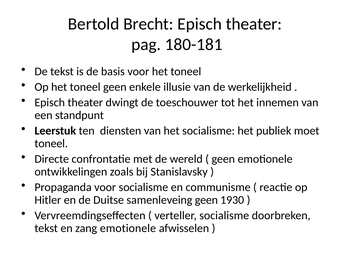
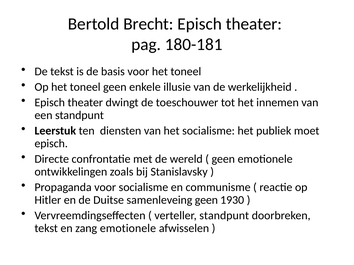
toneel at (51, 144): toneel -> episch
verteller socialisme: socialisme -> standpunt
